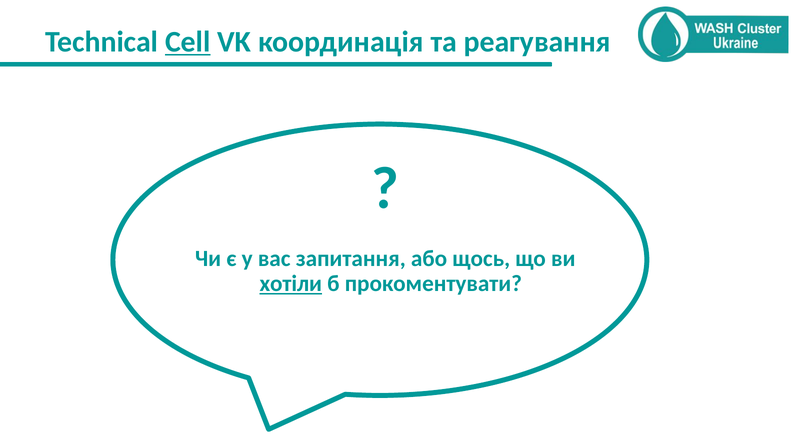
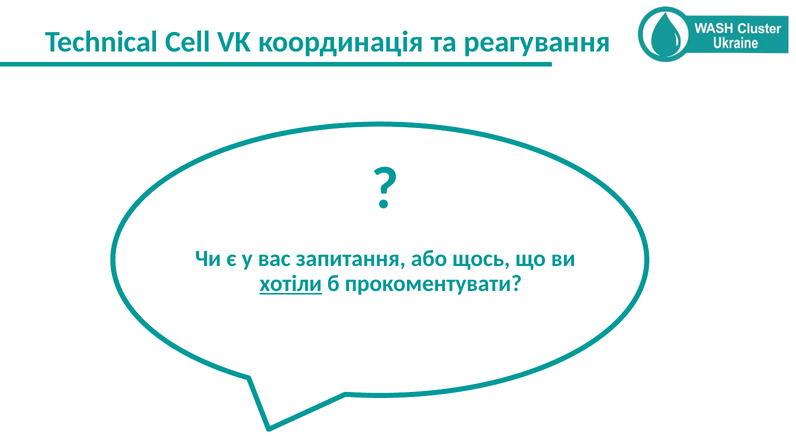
Cell underline: present -> none
